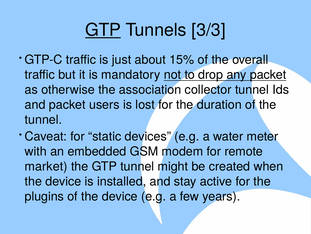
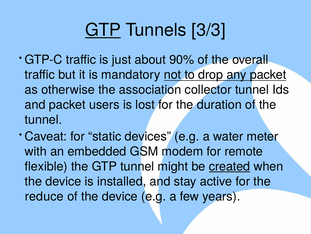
15%: 15% -> 90%
market: market -> flexible
created underline: none -> present
plugins: plugins -> reduce
